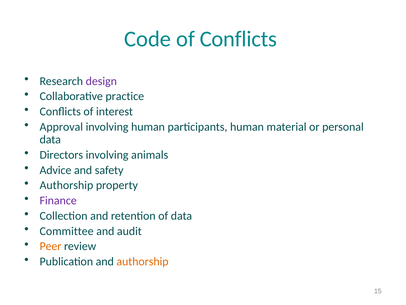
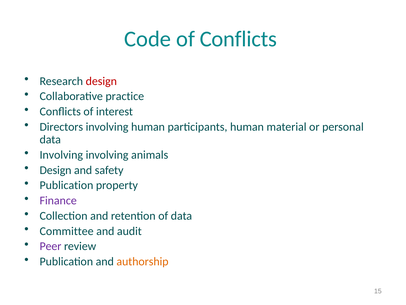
design at (101, 81) colour: purple -> red
Approval: Approval -> Directors
Directors at (61, 155): Directors -> Involving
Advice at (56, 170): Advice -> Design
Authorship at (66, 185): Authorship -> Publication
Peer colour: orange -> purple
